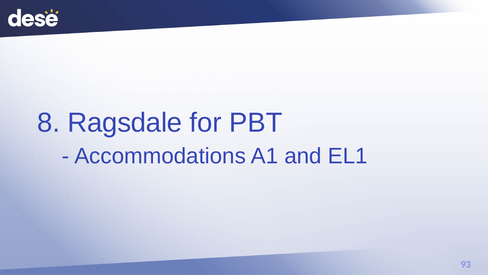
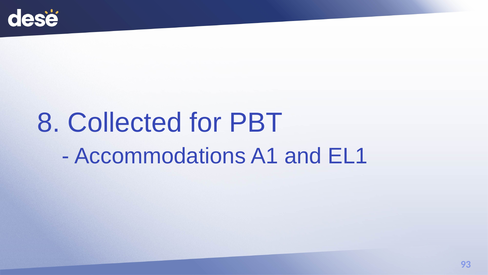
Ragsdale: Ragsdale -> Collected
